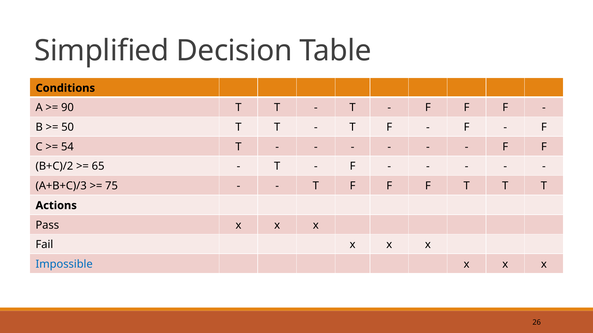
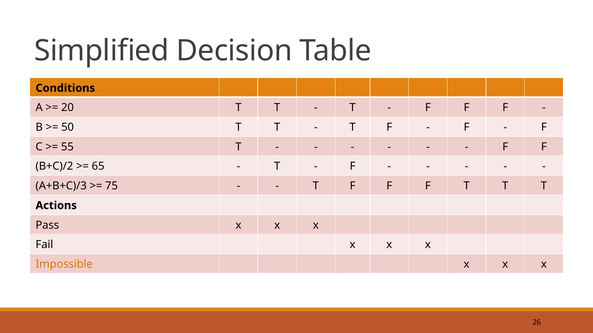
90: 90 -> 20
54: 54 -> 55
Impossible colour: blue -> orange
